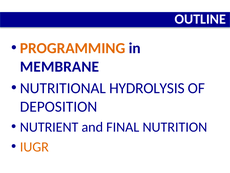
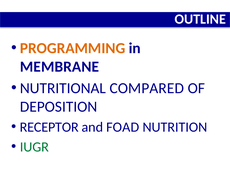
HYDROLYSIS: HYDROLYSIS -> COMPARED
NUTRIENT: NUTRIENT -> RECEPTOR
FINAL: FINAL -> FOAD
IUGR colour: orange -> green
